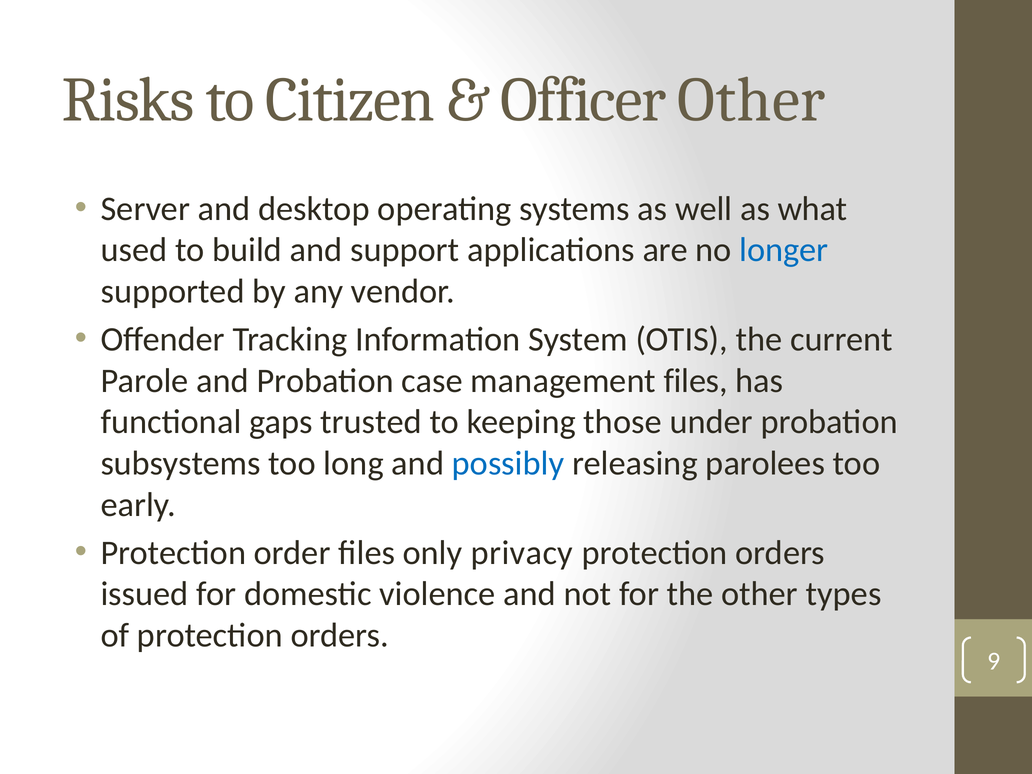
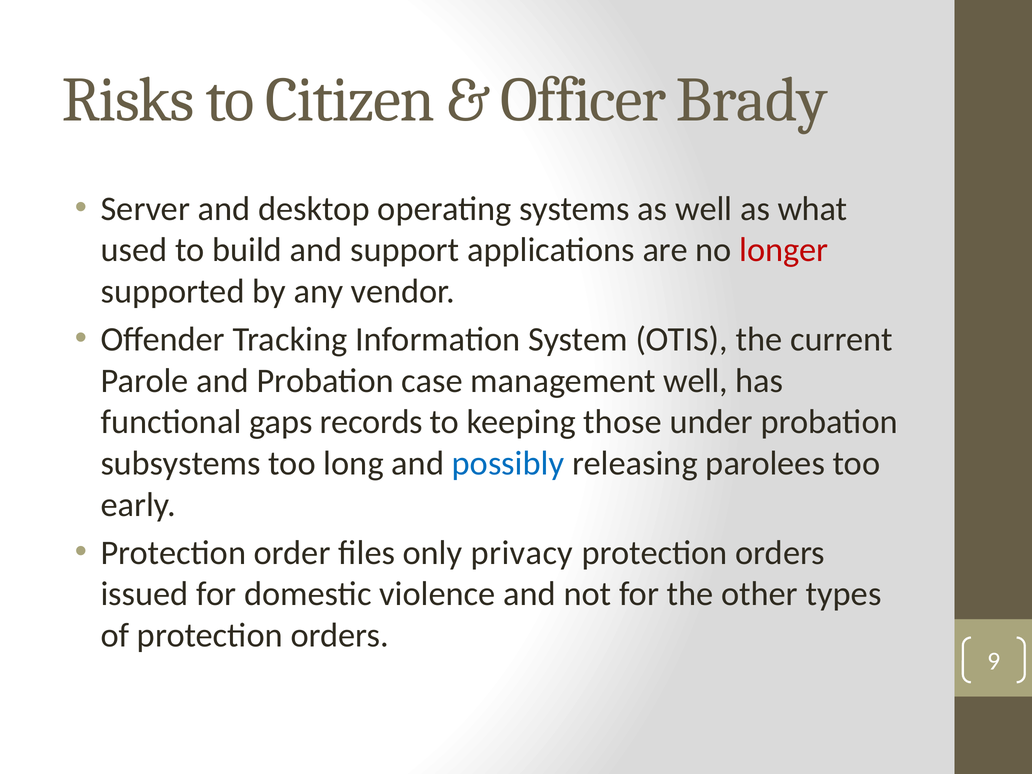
Officer Other: Other -> Brady
longer colour: blue -> red
management files: files -> well
trusted: trusted -> records
